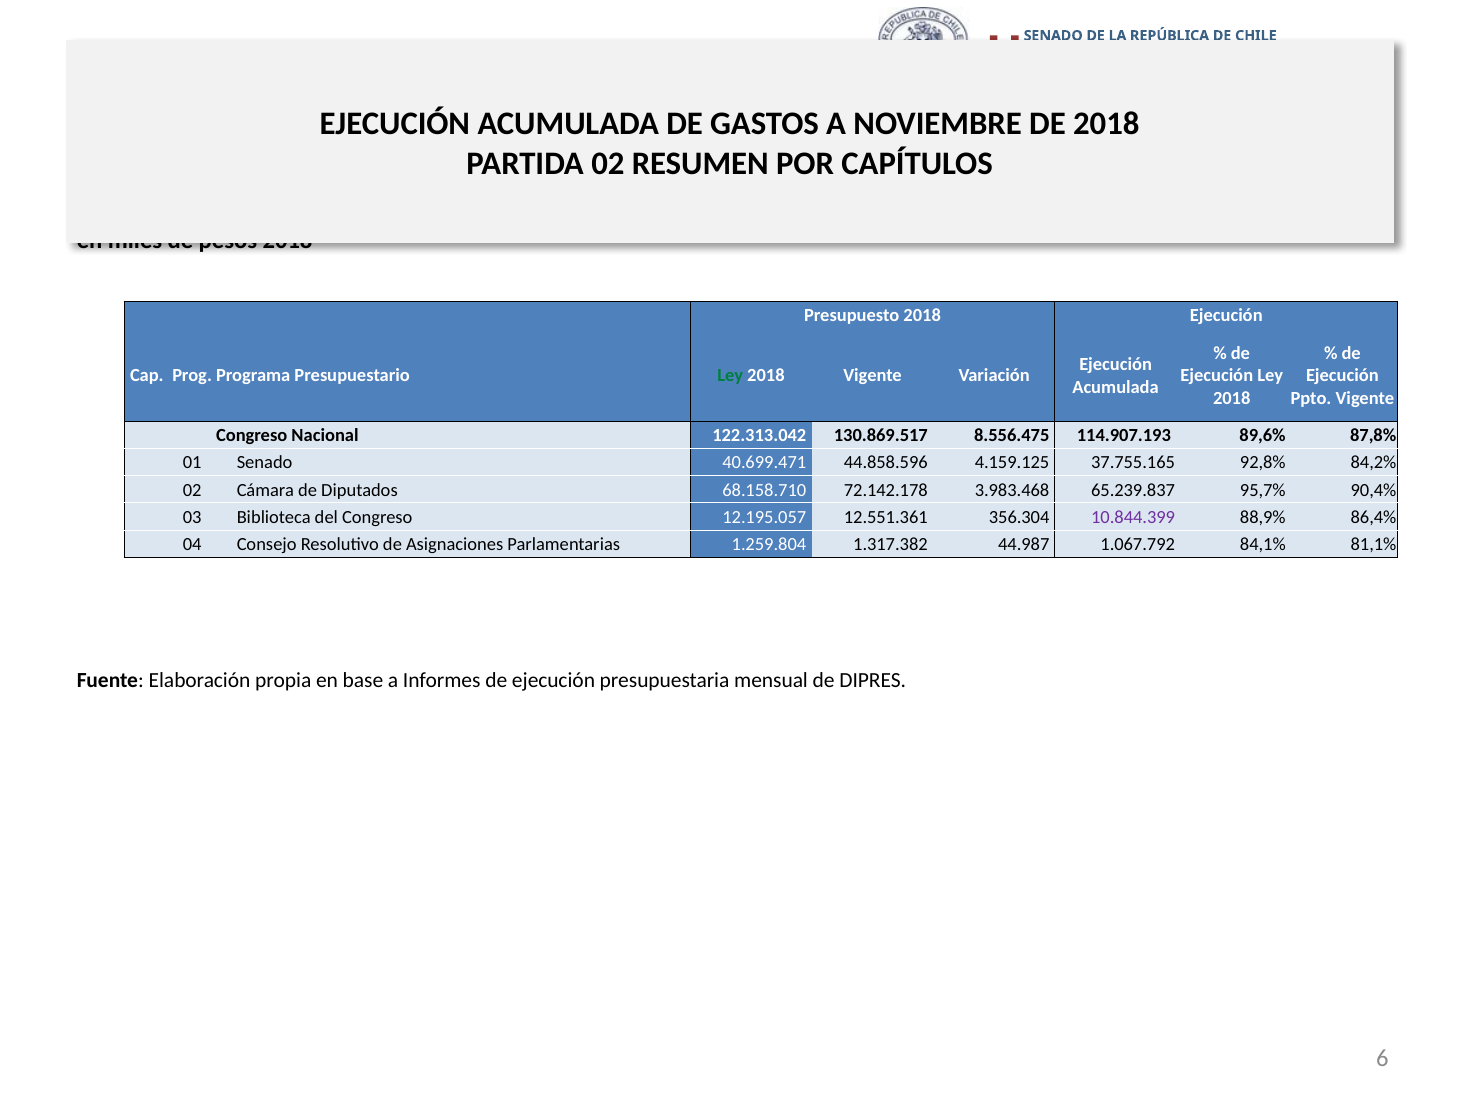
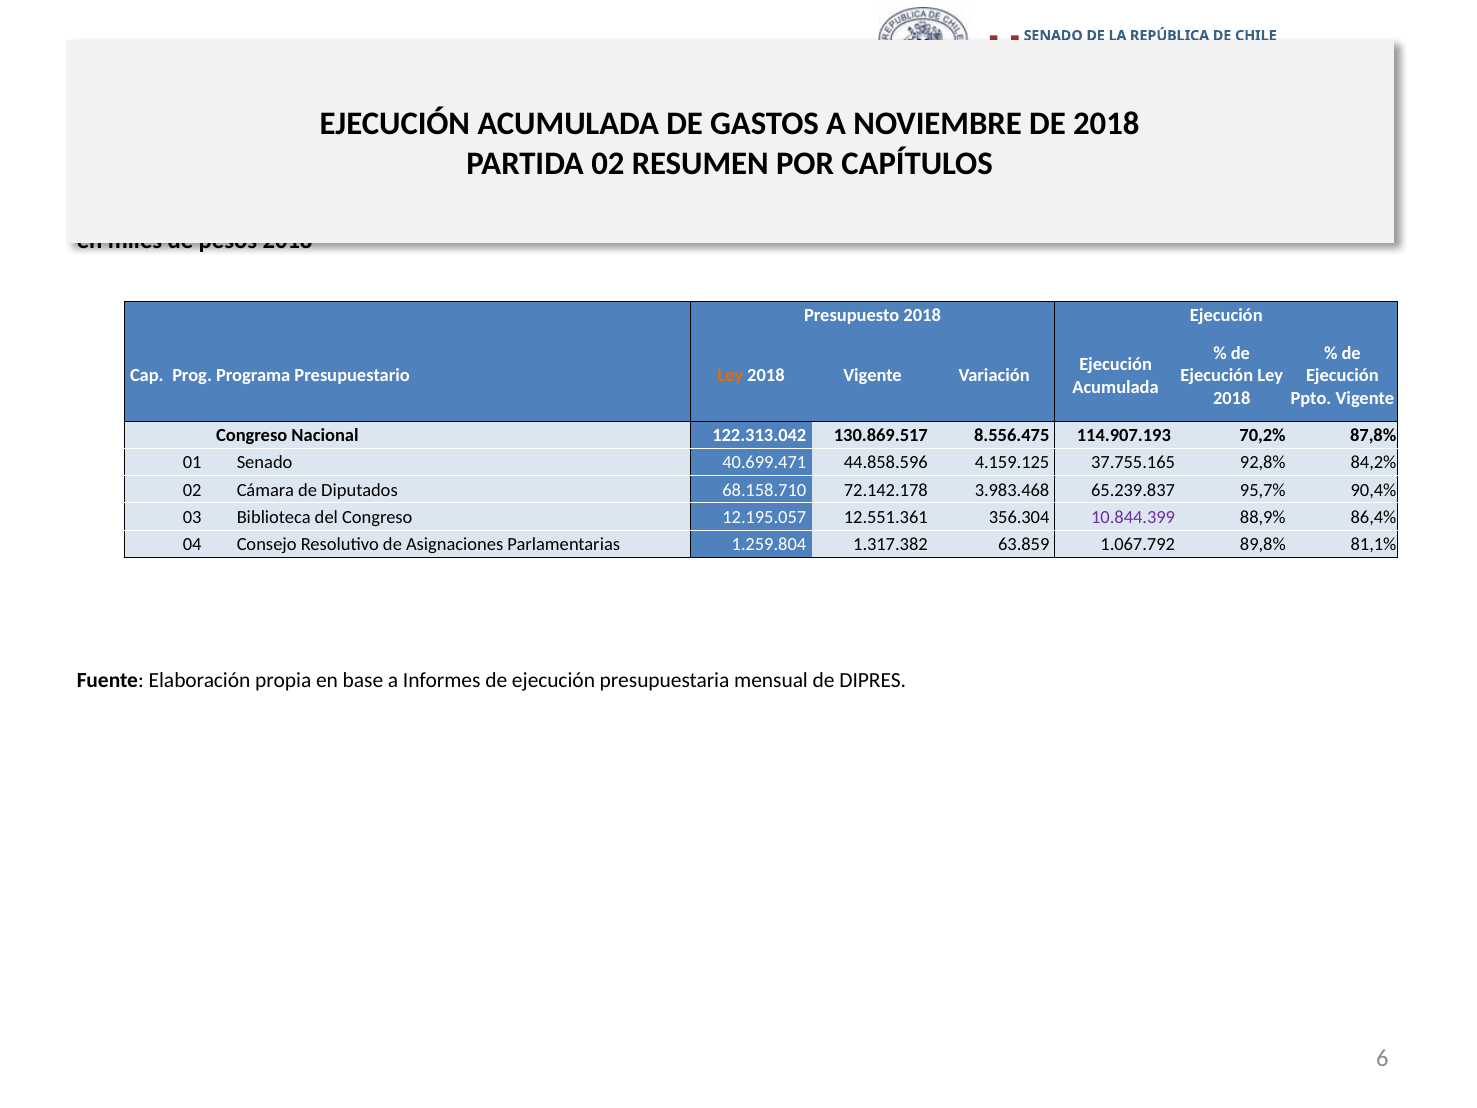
Ley at (730, 376) colour: green -> orange
89,6%: 89,6% -> 70,2%
44.987: 44.987 -> 63.859
84,1%: 84,1% -> 89,8%
